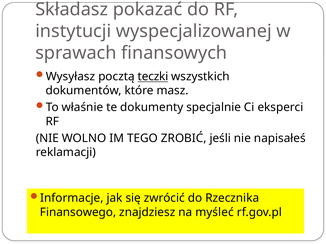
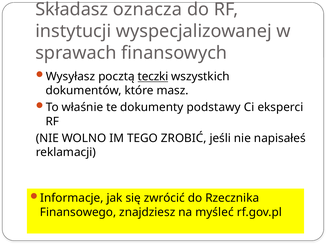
pokazać: pokazać -> oznacza
specjalnie: specjalnie -> podstawy
